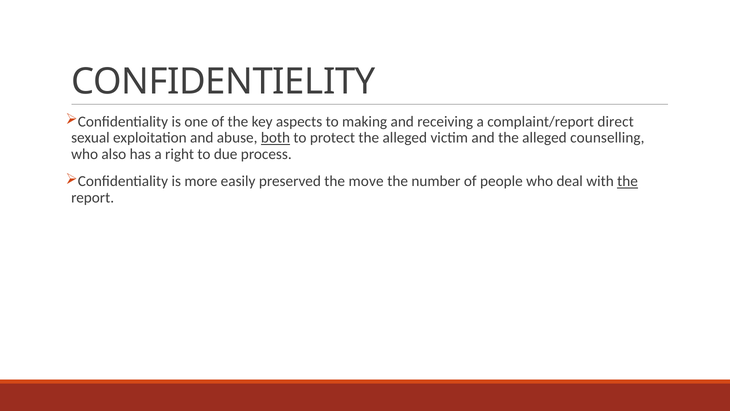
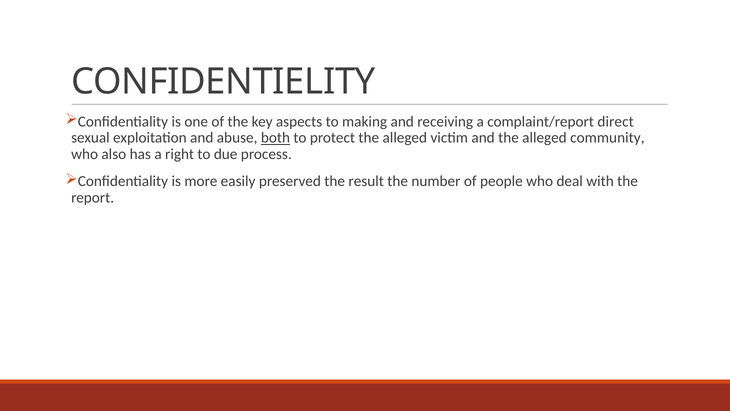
counselling: counselling -> community
move: move -> result
the at (628, 181) underline: present -> none
